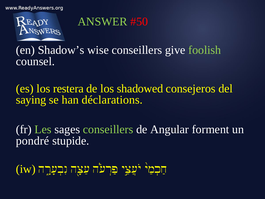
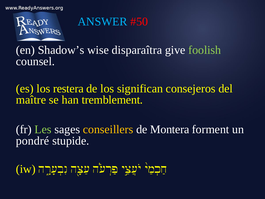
ANSWER colour: light green -> light blue
wise conseillers: conseillers -> disparaîtra
shadowed: shadowed -> significan
saying: saying -> maître
déclarations: déclarations -> tremblement
conseillers at (108, 129) colour: light green -> yellow
Angular: Angular -> Montera
